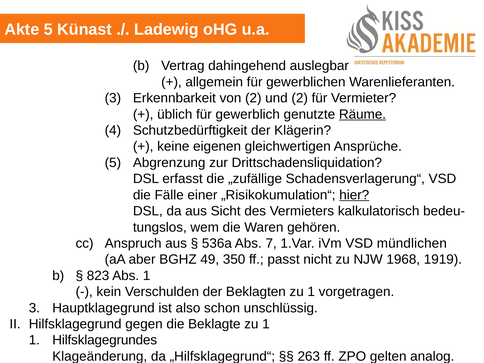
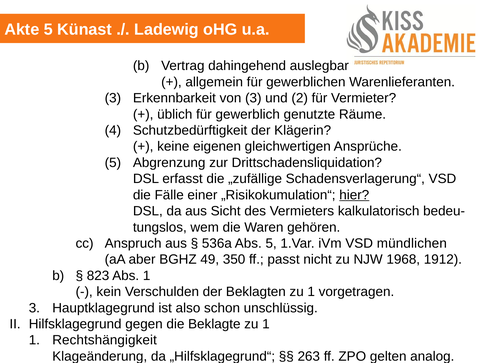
von 2: 2 -> 3
Räume underline: present -> none
Abs 7: 7 -> 5
1919: 1919 -> 1912
Hilfsklagegrundes: Hilfsklagegrundes -> Rechtshängigkeit
